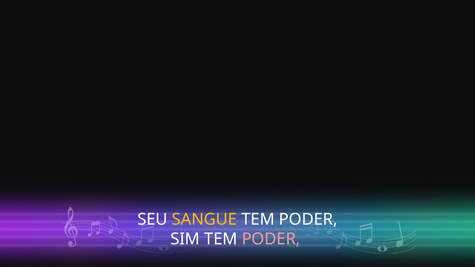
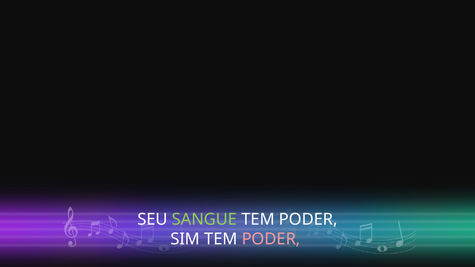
SANGUE colour: yellow -> light green
